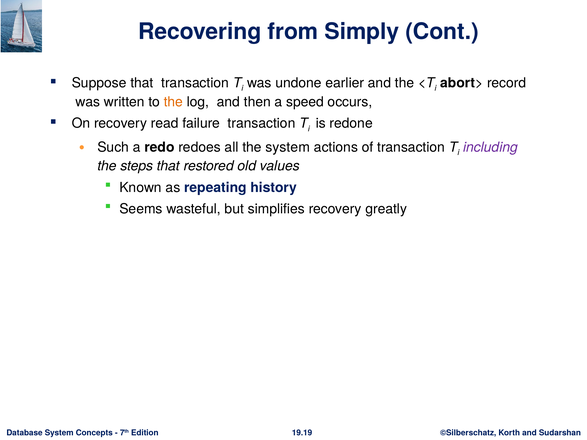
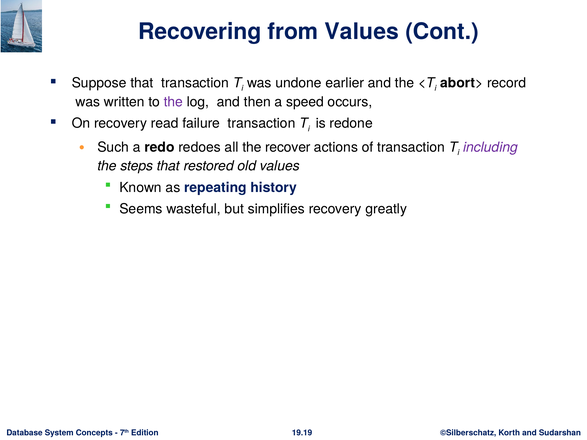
from Simply: Simply -> Values
the at (173, 102) colour: orange -> purple
the system: system -> recover
